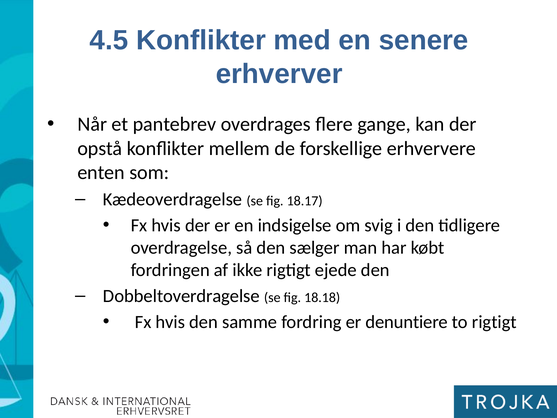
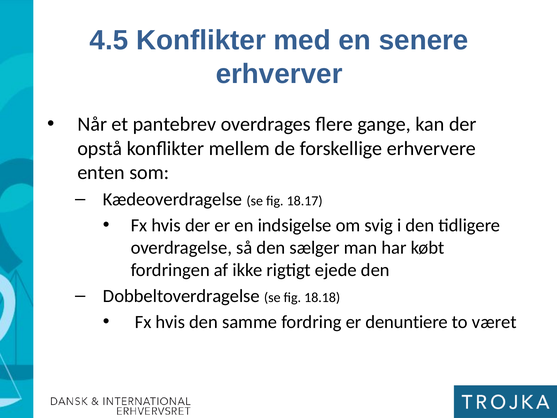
to rigtigt: rigtigt -> været
